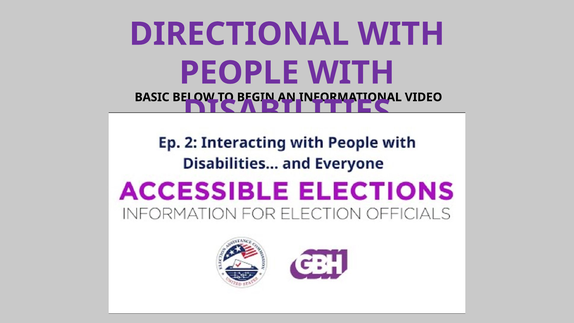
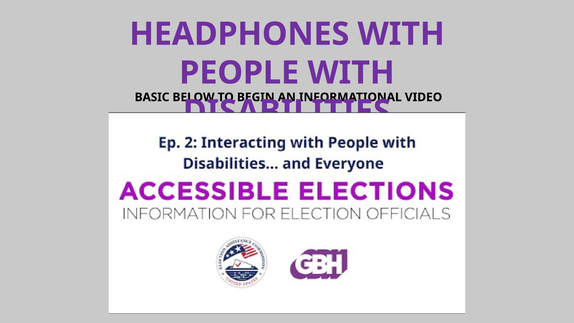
DIRECTIONAL: DIRECTIONAL -> HEADPHONES
